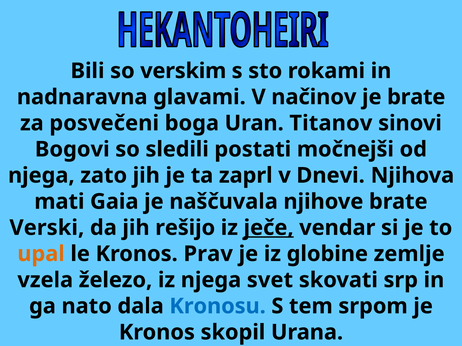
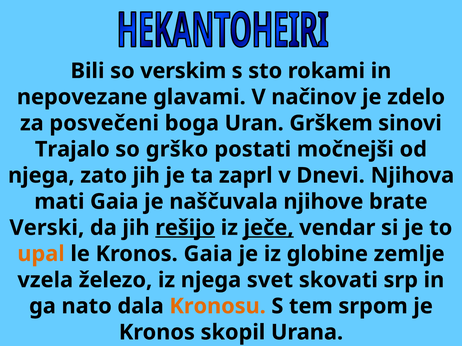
nadnaravna: nadnaravna -> nepovezane
je brate: brate -> zdelo
Titanov: Titanov -> Grškem
Bogovi: Bogovi -> Trajalo
sledili: sledili -> grško
rešijo underline: none -> present
Kronos Prav: Prav -> Gaia
Kronosu colour: blue -> orange
